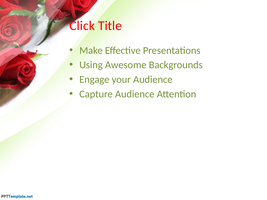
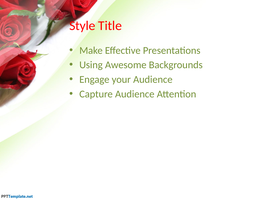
Click: Click -> Style
